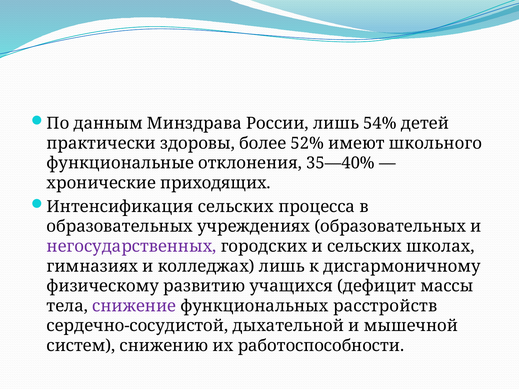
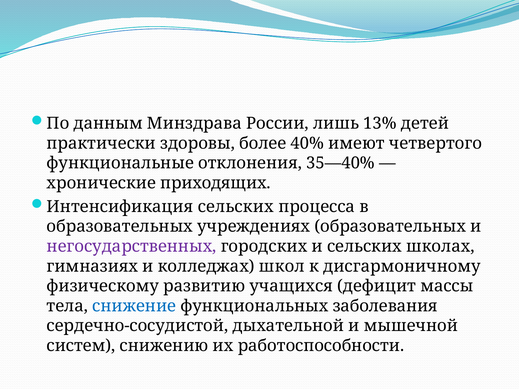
54%: 54% -> 13%
52%: 52% -> 40%
школьного: школьного -> четвертого
колледжах лишь: лишь -> школ
снижение colour: purple -> blue
расстройств: расстройств -> заболевания
